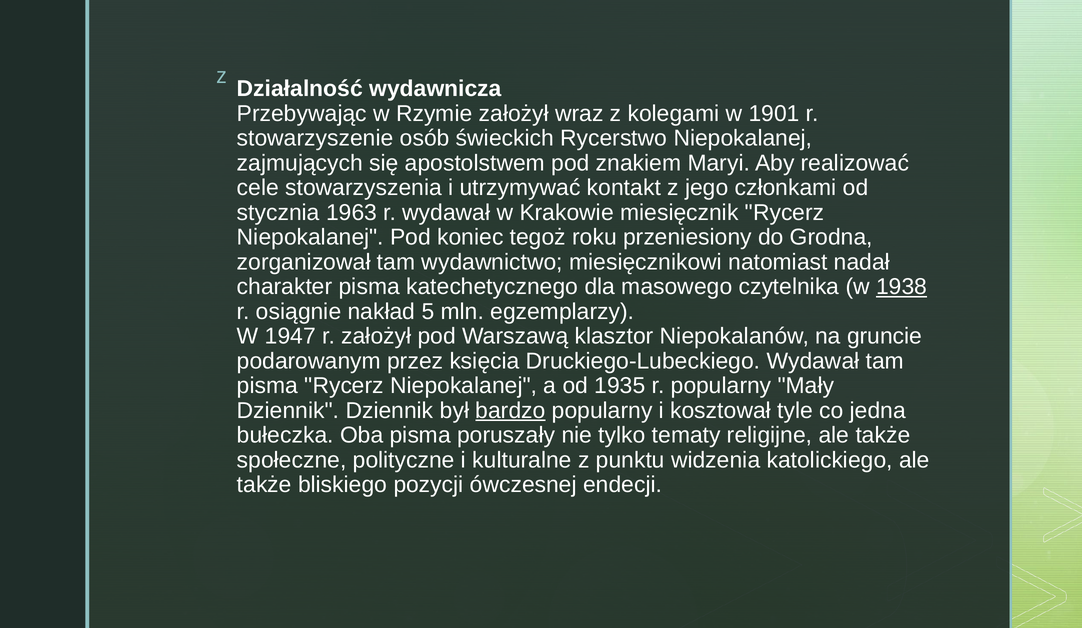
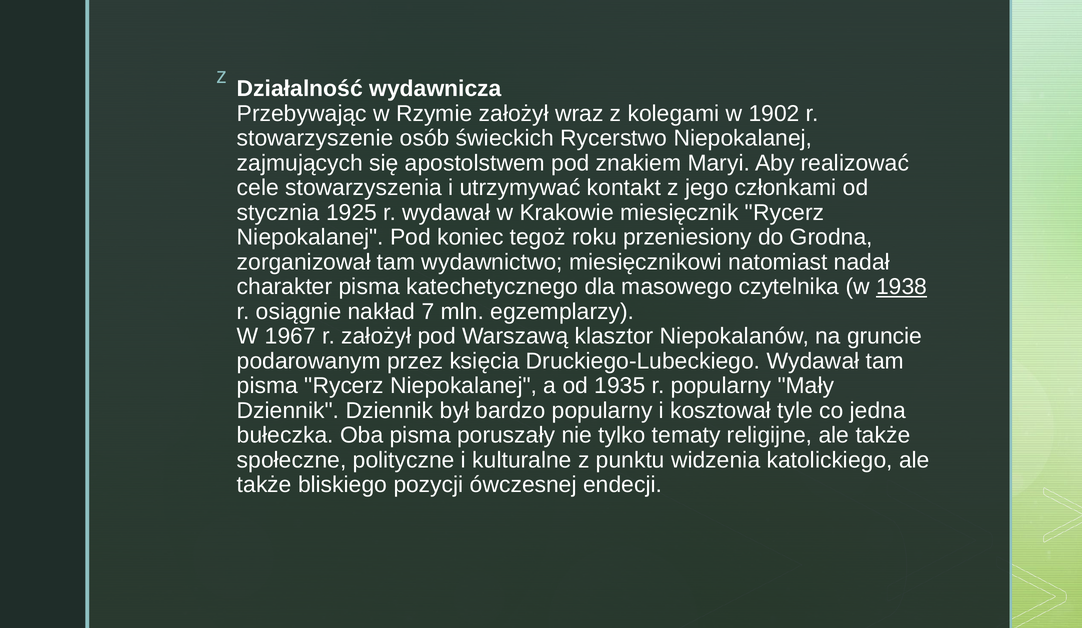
1901: 1901 -> 1902
1963: 1963 -> 1925
5: 5 -> 7
1947: 1947 -> 1967
bardzo underline: present -> none
